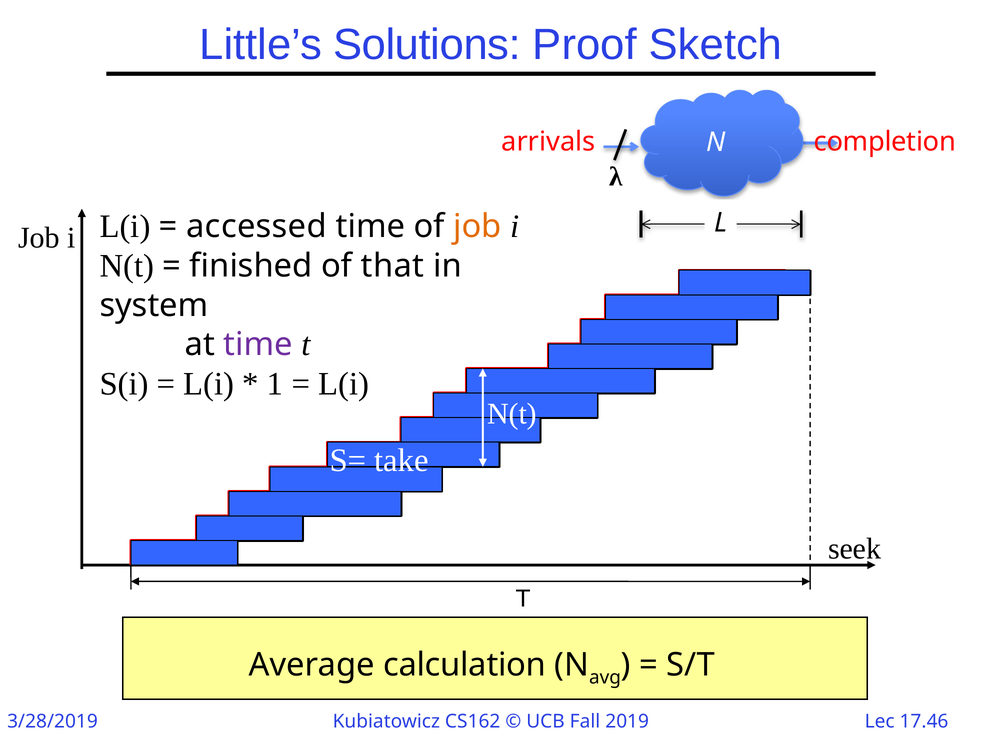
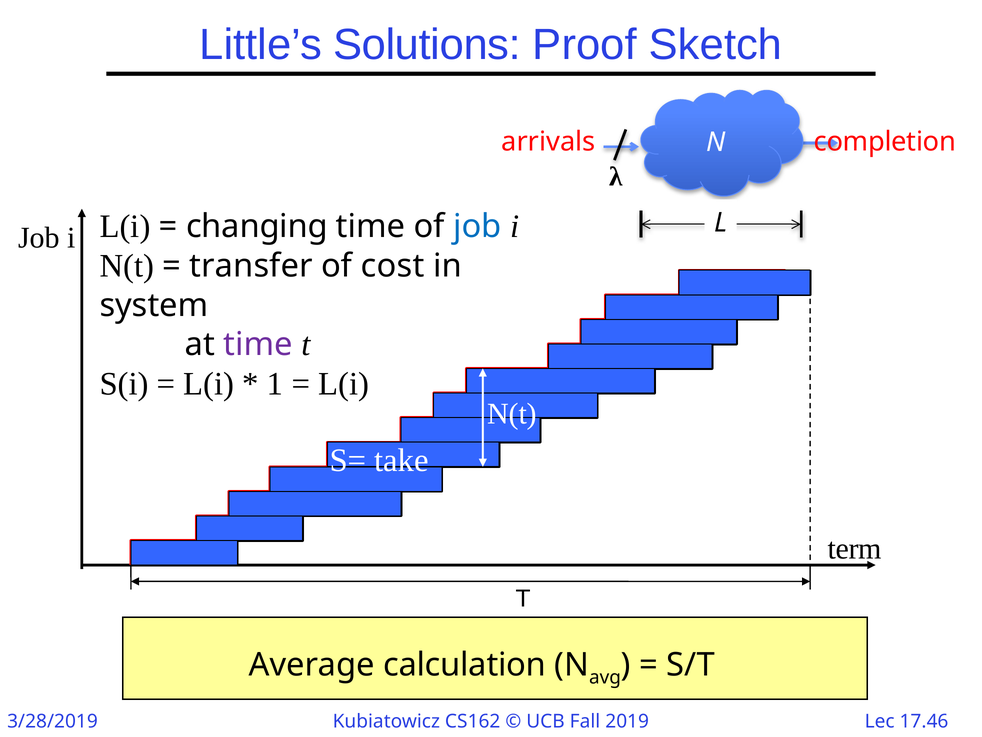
accessed: accessed -> changing
job at (477, 226) colour: orange -> blue
finished: finished -> transfer
that: that -> cost
seek: seek -> term
